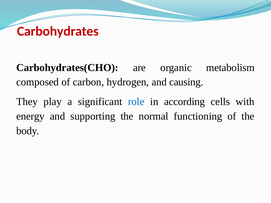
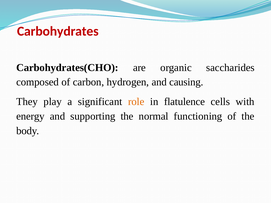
metabolism: metabolism -> saccharides
role colour: blue -> orange
according: according -> flatulence
